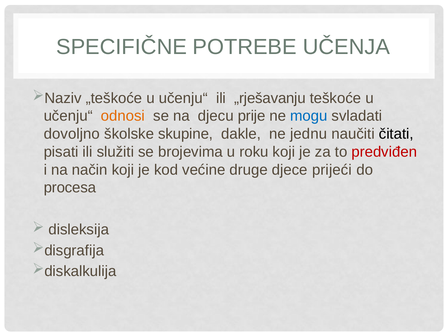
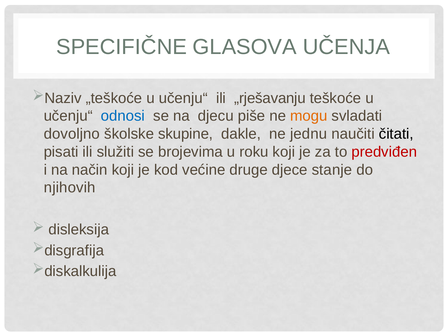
POTREBE: POTREBE -> GLASOVA
odnosi colour: orange -> blue
prije: prije -> piše
mogu colour: blue -> orange
prijeći: prijeći -> stanje
procesa: procesa -> njihovih
